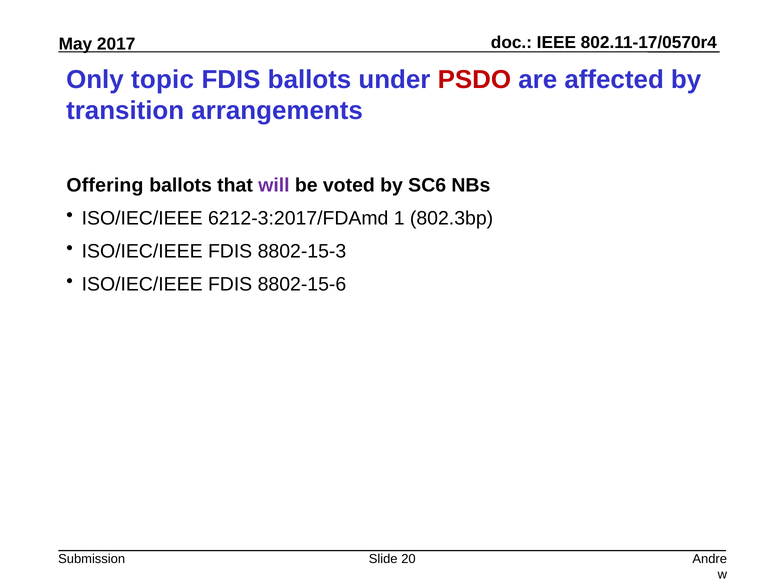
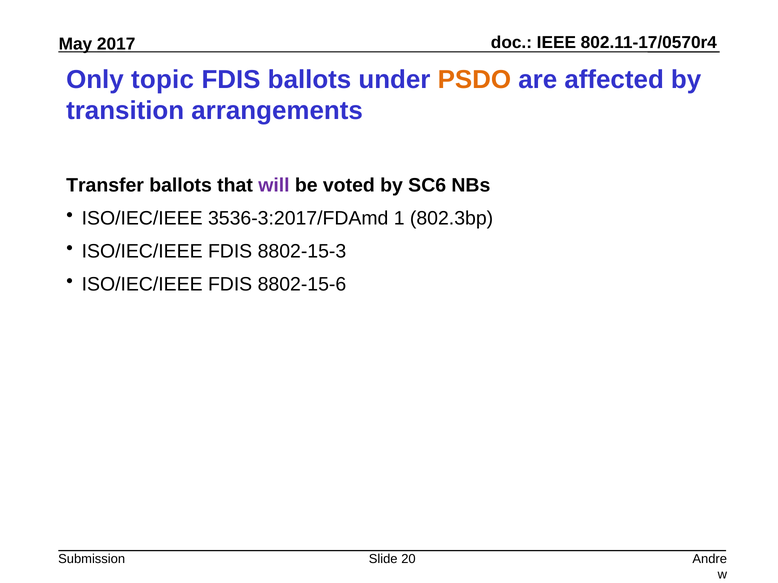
PSDO colour: red -> orange
Offering: Offering -> Transfer
6212-3:2017/FDAmd: 6212-3:2017/FDAmd -> 3536-3:2017/FDAmd
